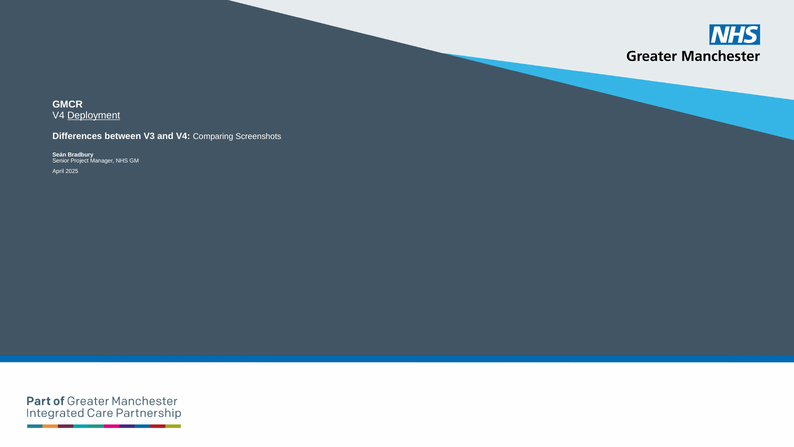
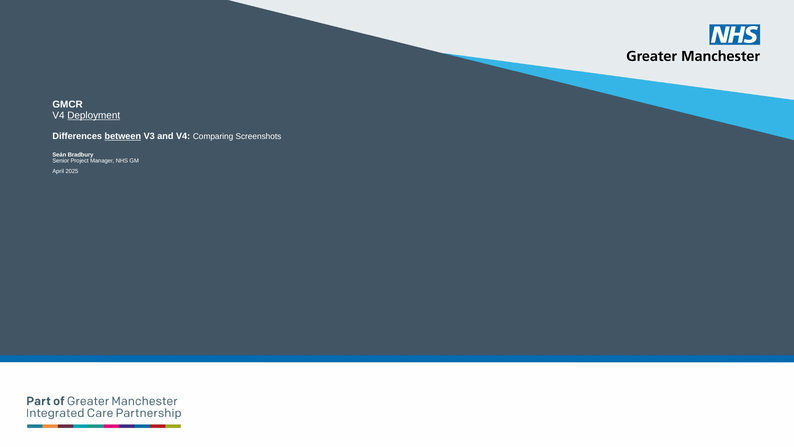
between underline: none -> present
